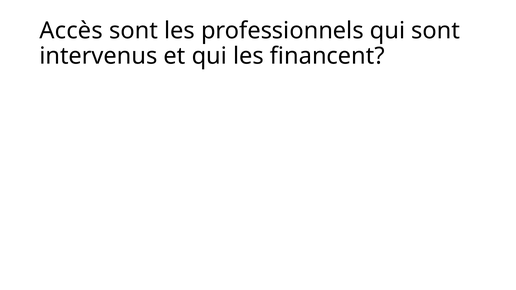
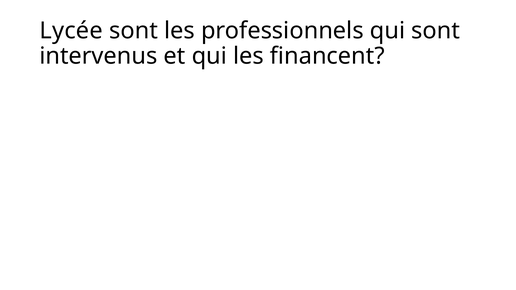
Accès: Accès -> Lycée
